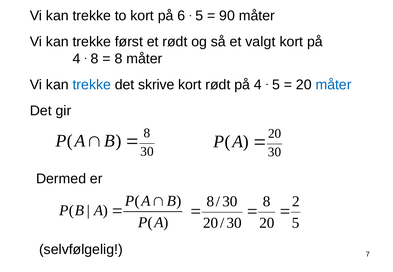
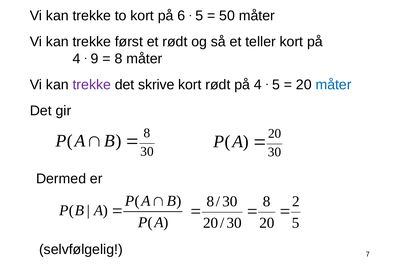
90: 90 -> 50
valgt: valgt -> teller
8 at (95, 59): 8 -> 9
trekke at (92, 85) colour: blue -> purple
